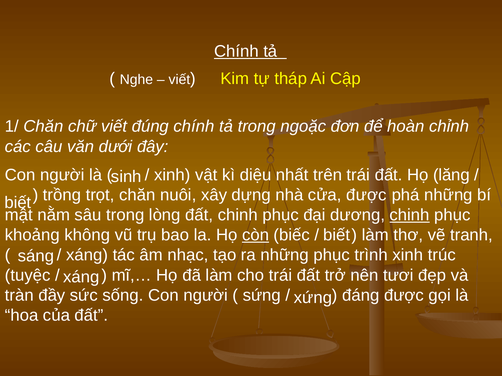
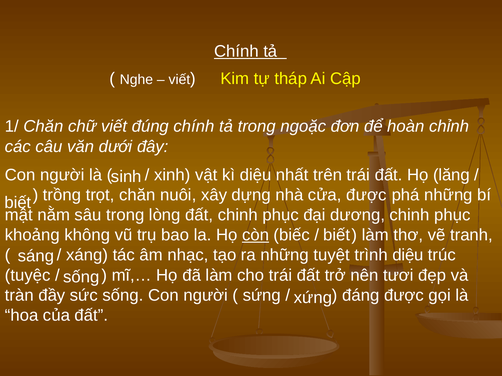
chinh at (410, 215) underline: present -> none
những phục: phục -> tuyệt
trình xinh: xinh -> diệu
xáng at (81, 277): xáng -> sống
